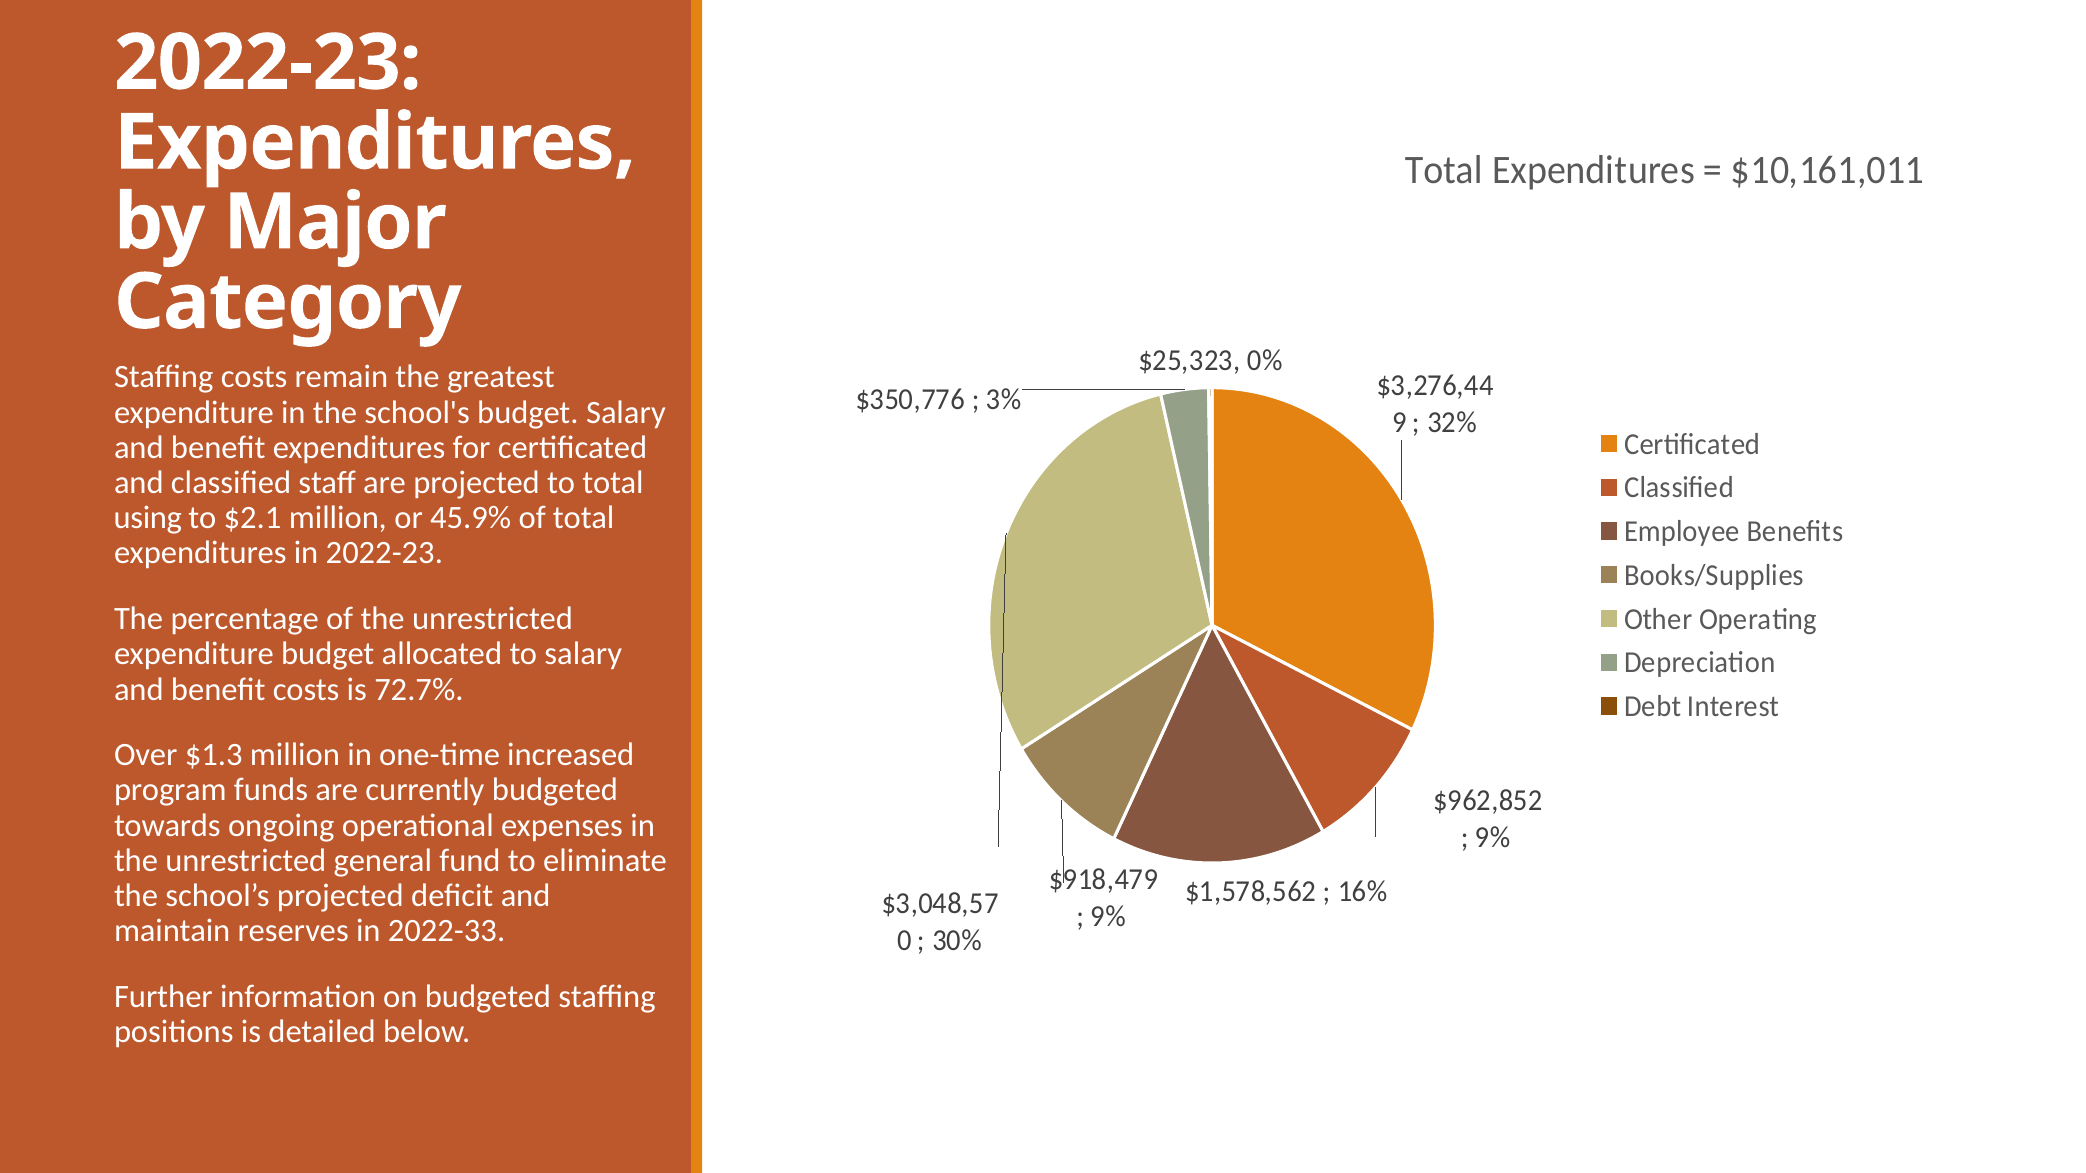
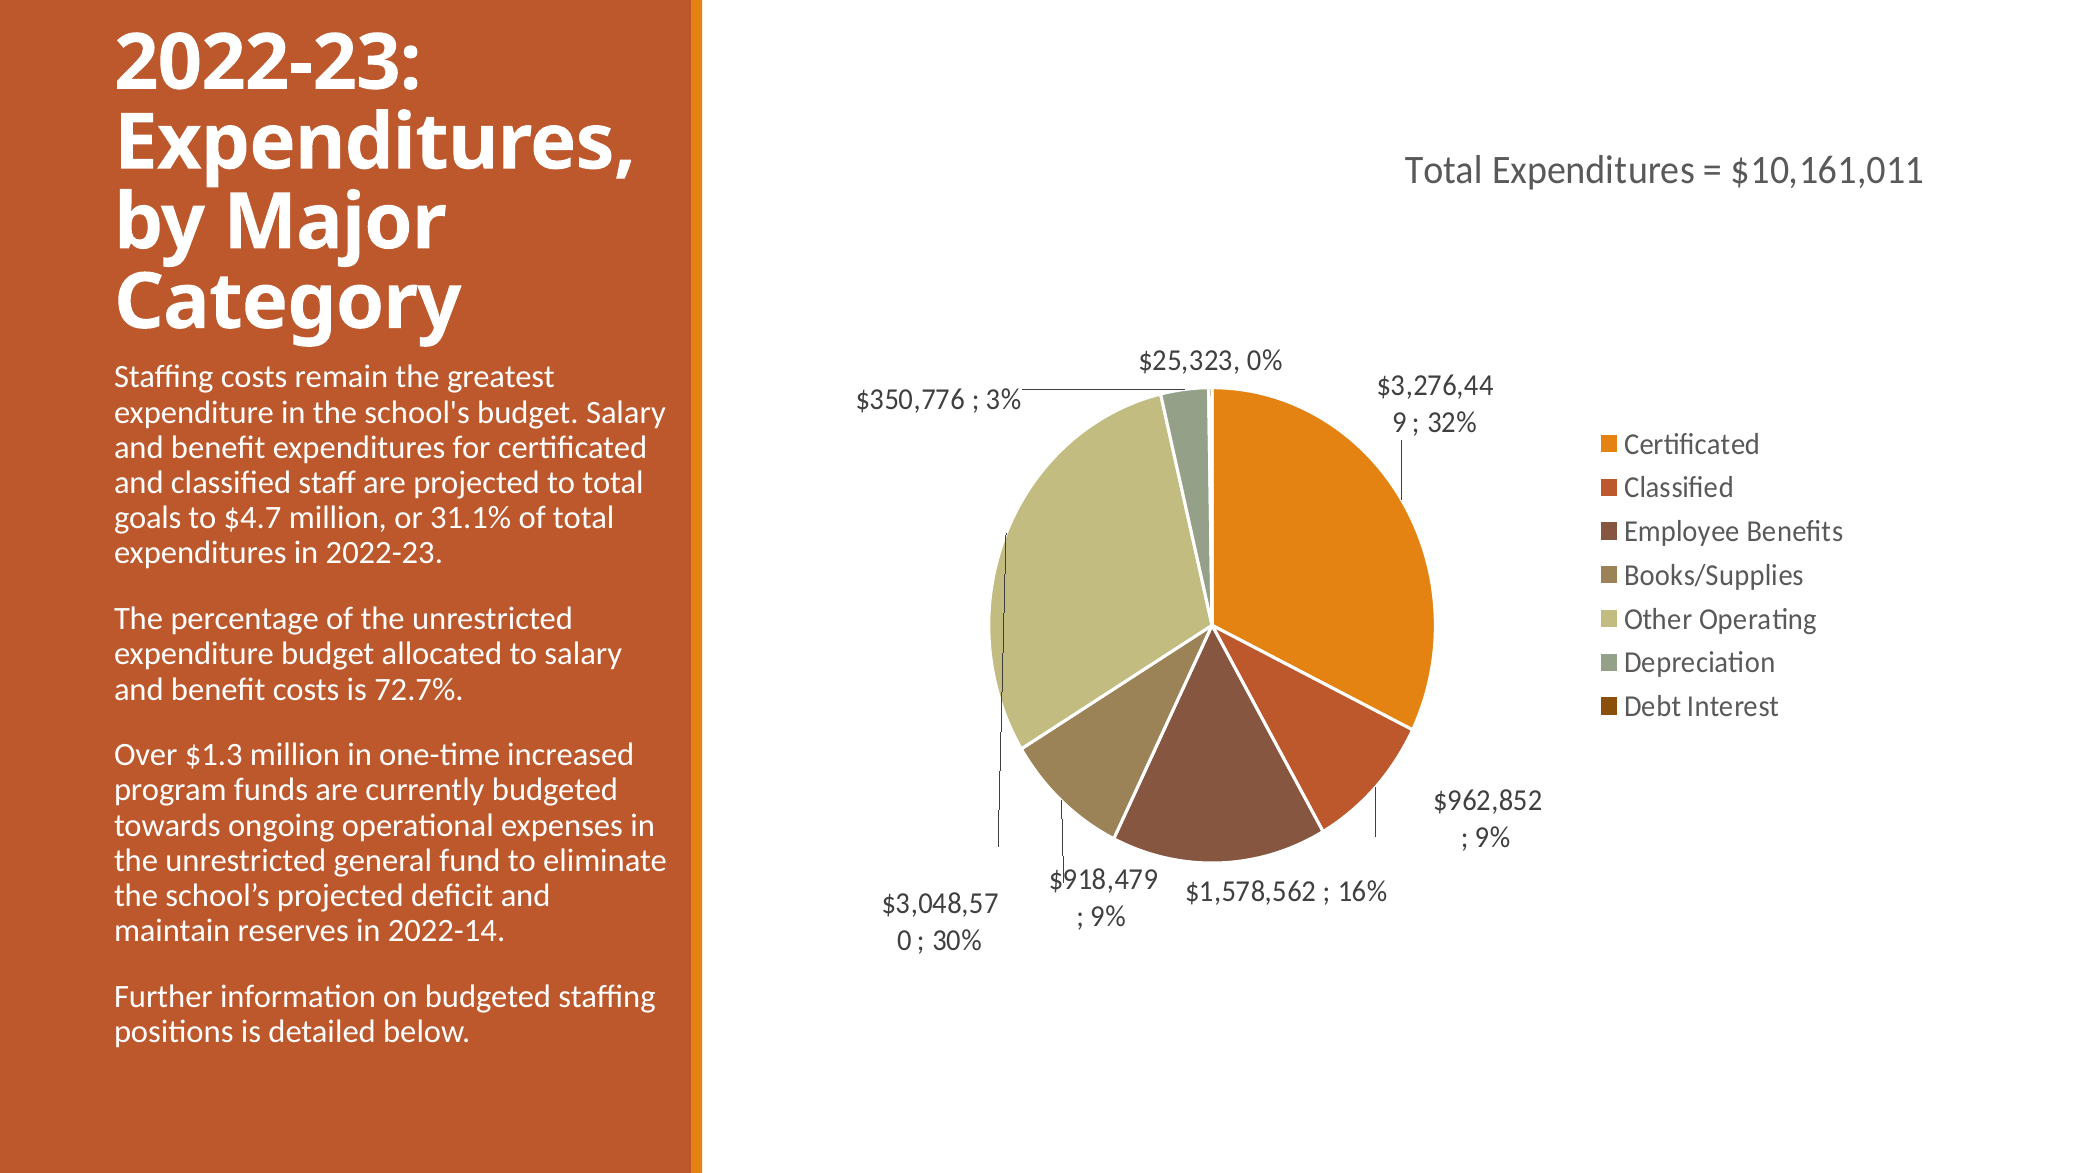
using: using -> goals
$2.1: $2.1 -> $4.7
45.9%: 45.9% -> 31.1%
2022-33: 2022-33 -> 2022-14
